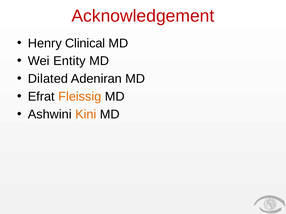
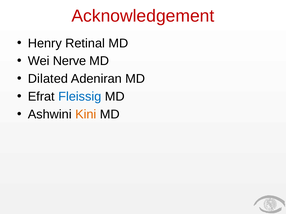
Clinical: Clinical -> Retinal
Entity: Entity -> Nerve
Fleissig colour: orange -> blue
